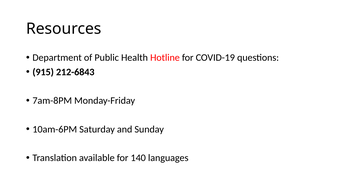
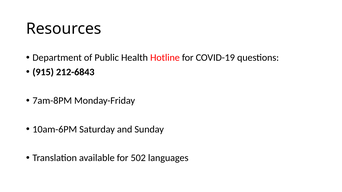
140: 140 -> 502
